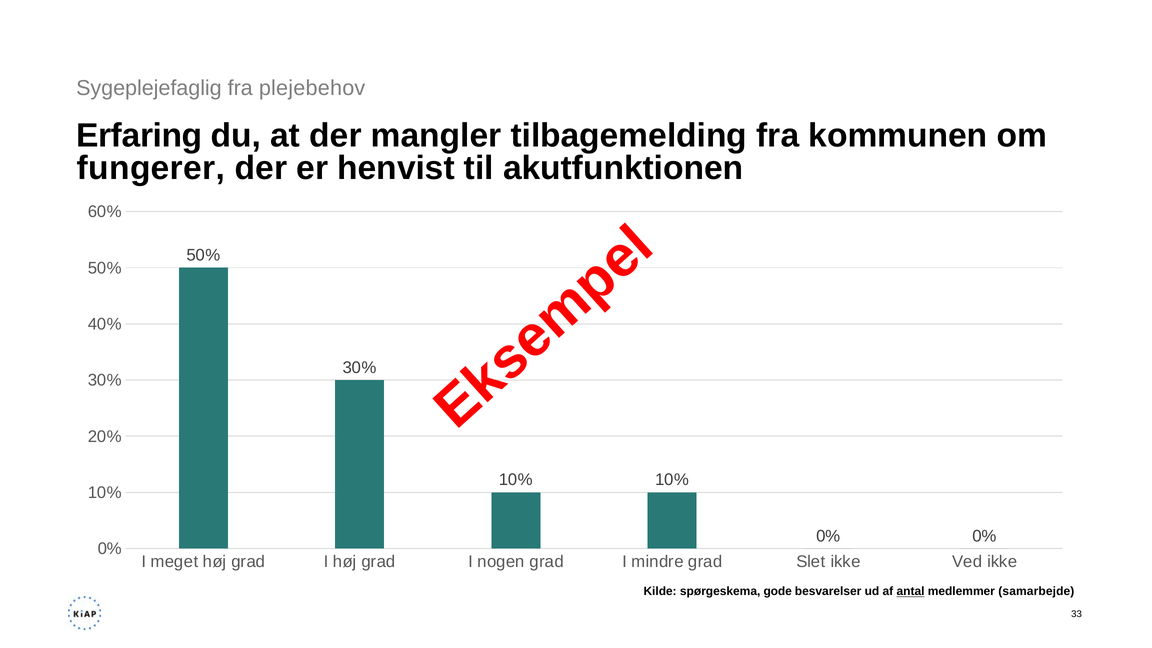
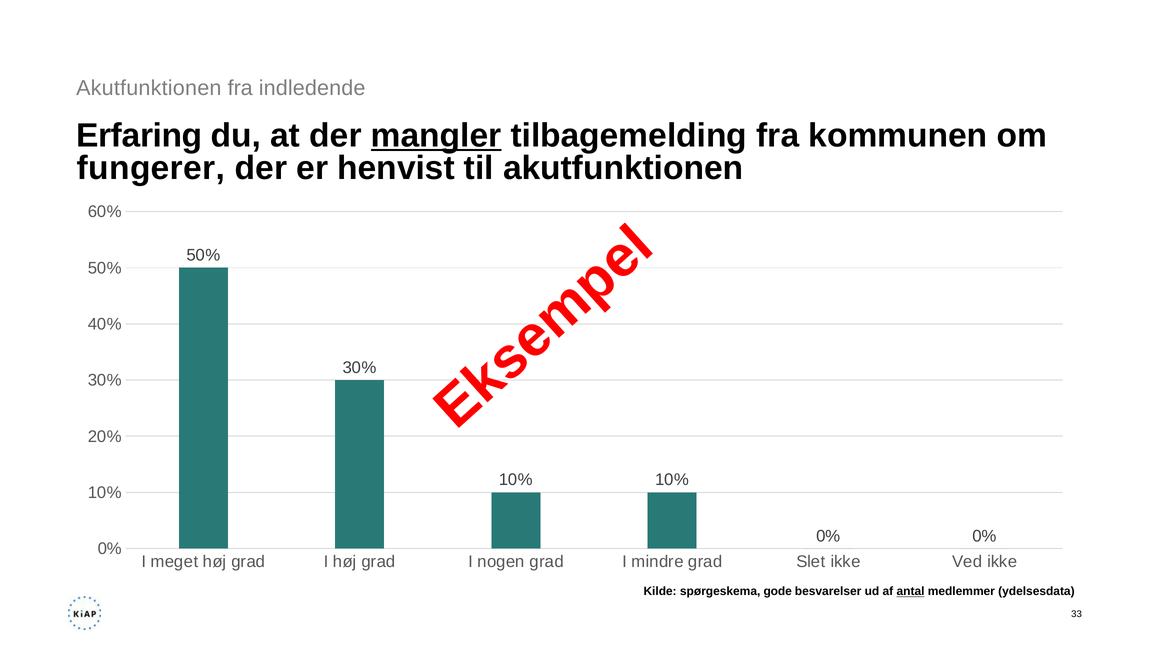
Sygeplejefaglig at (149, 88): Sygeplejefaglig -> Akutfunktionen
plejebehov: plejebehov -> indledende
mangler underline: none -> present
samarbejde: samarbejde -> ydelsesdata
